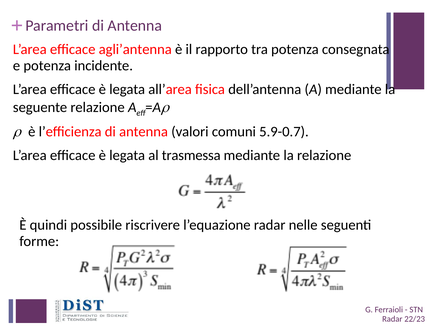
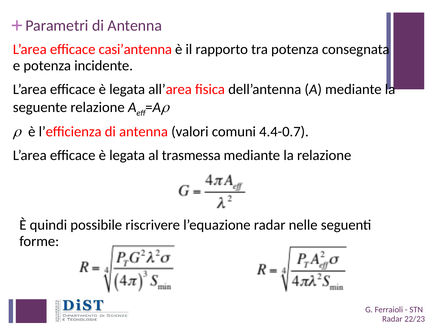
agli’antenna: agli’antenna -> casi’antenna
5.9-0.7: 5.9-0.7 -> 4.4-0.7
